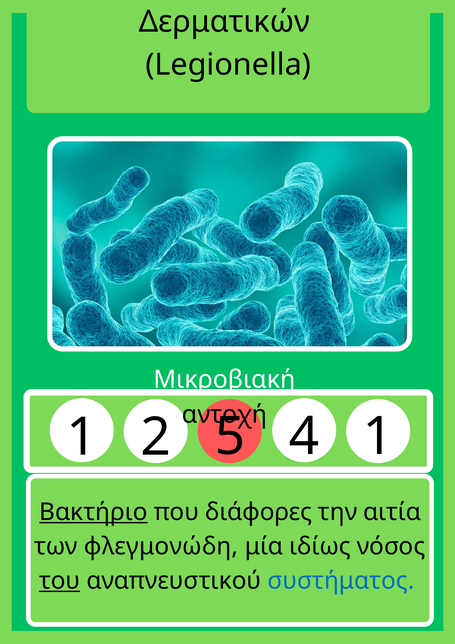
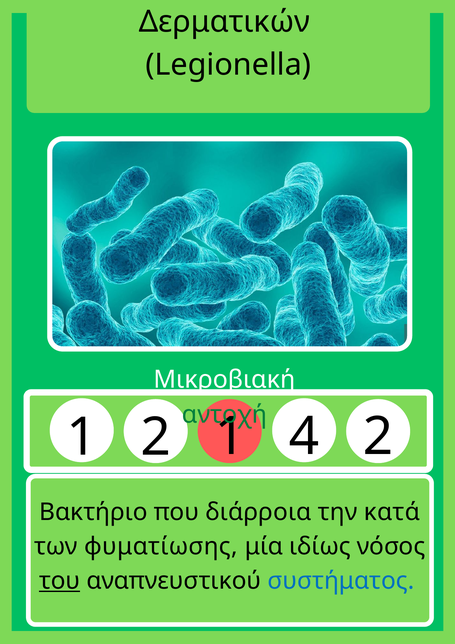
αντοχή colour: black -> green
2 5: 5 -> 1
4 1: 1 -> 2
Βακτήριο underline: present -> none
διάφορες: διάφορες -> διάρροια
αιτία: αιτία -> κατά
φλεγμονώδη: φλεγμονώδη -> φυματίωσης
